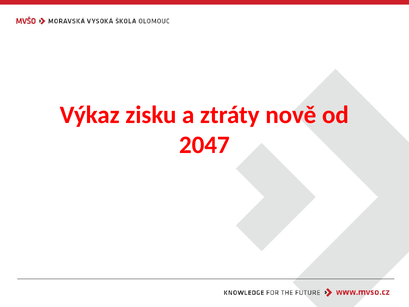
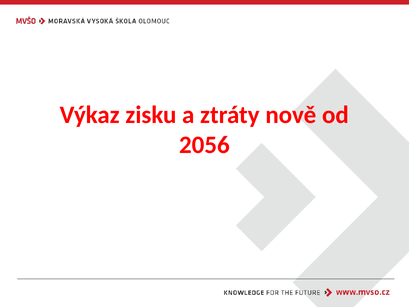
2047: 2047 -> 2056
